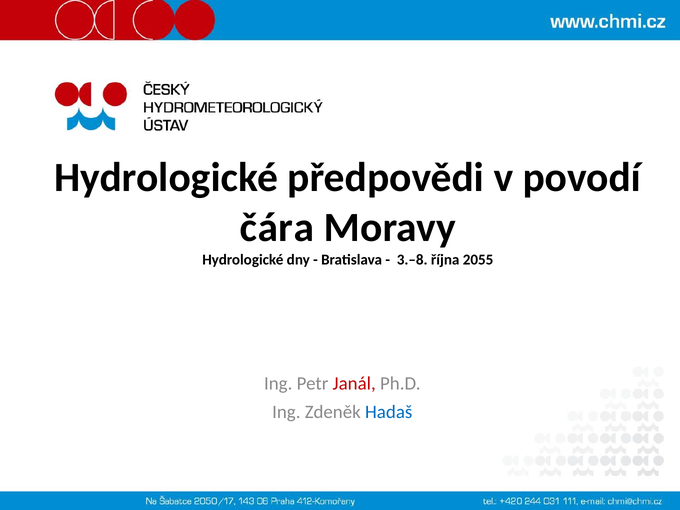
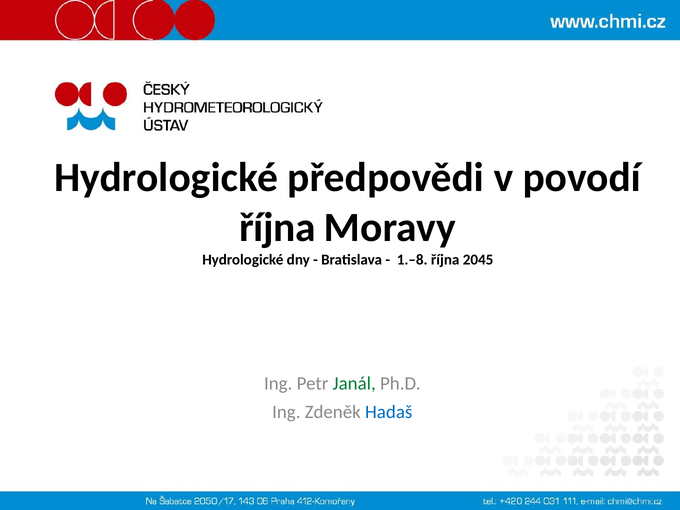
čára at (277, 227): čára -> října
3.–8: 3.–8 -> 1.–8
2055: 2055 -> 2045
Janál colour: red -> green
